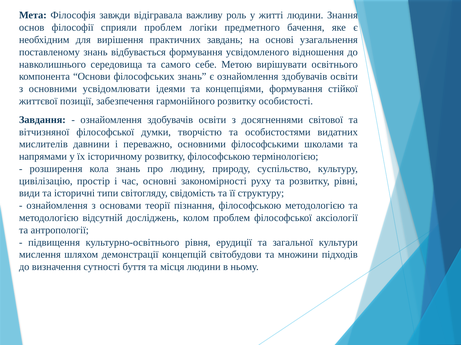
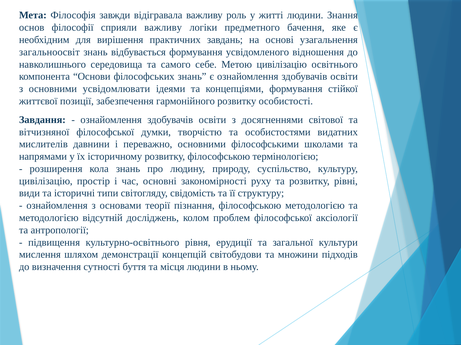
сприяли проблем: проблем -> важливу
поставленому: поставленому -> загальноосвіт
Метою вирішувати: вирішувати -> цивілізацію
